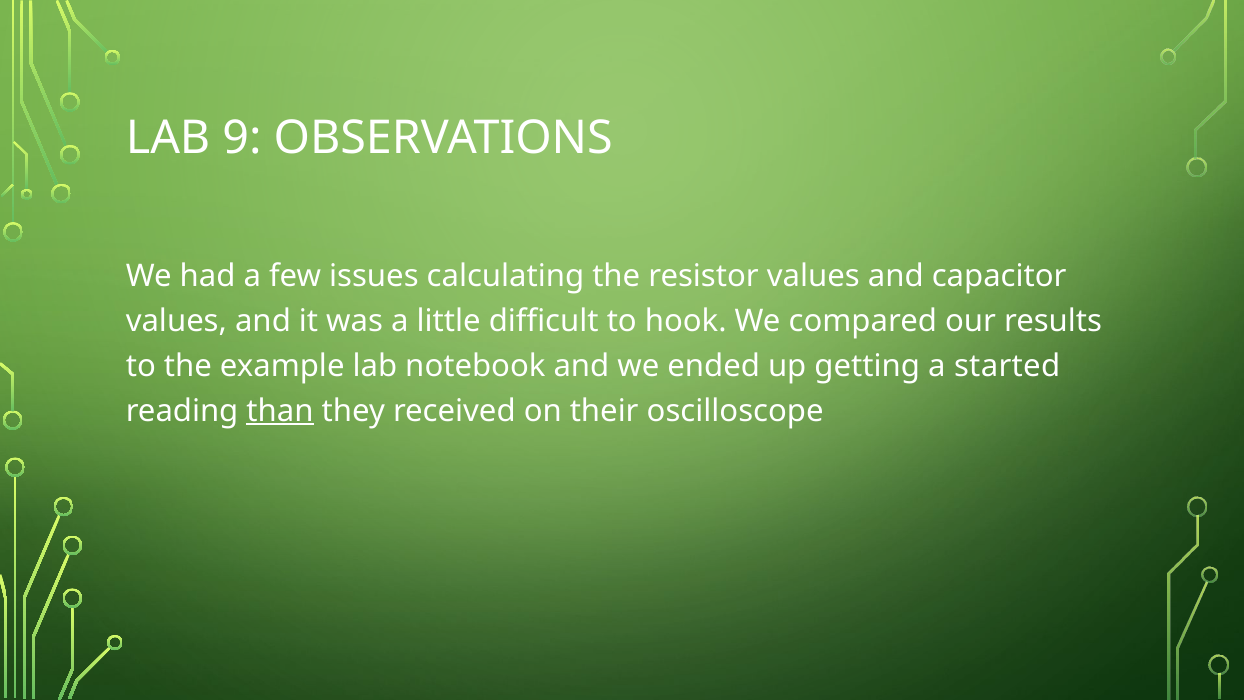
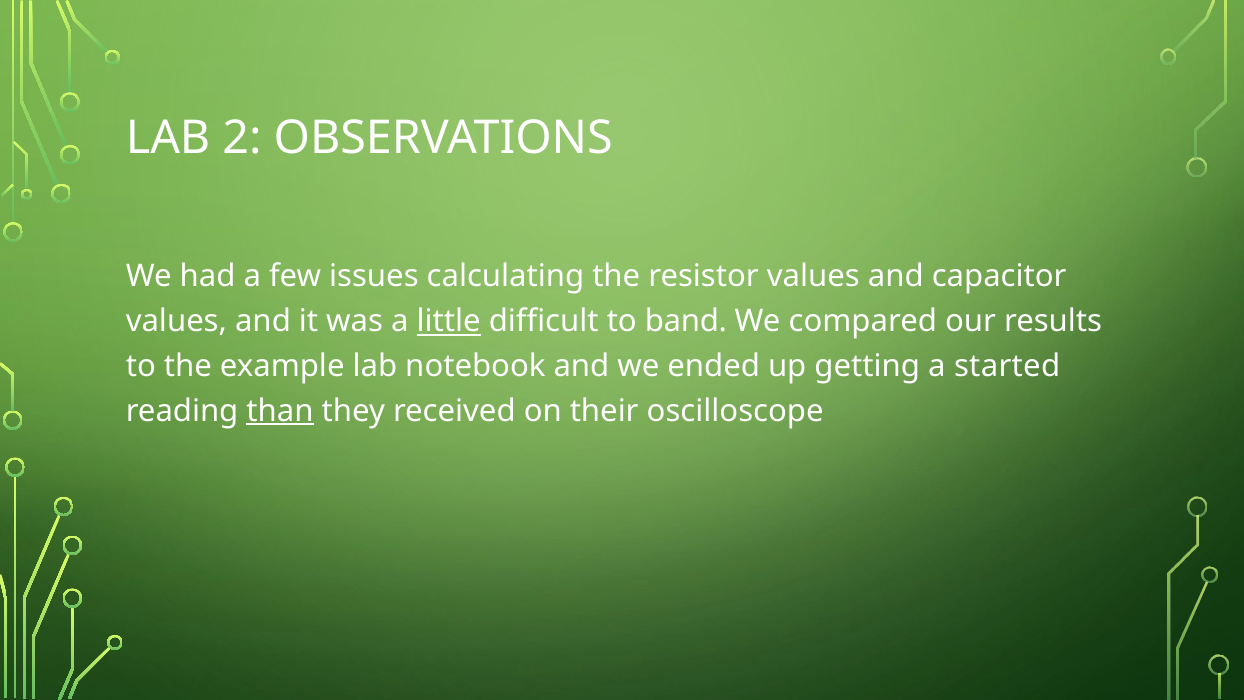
9: 9 -> 2
little underline: none -> present
hook: hook -> band
